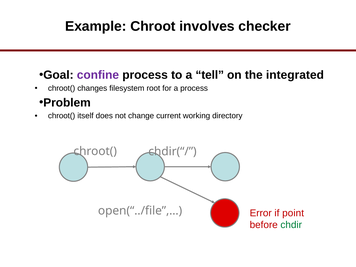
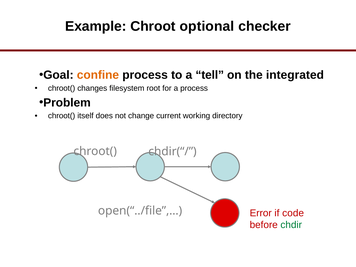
involves: involves -> optional
confine colour: purple -> orange
point: point -> code
